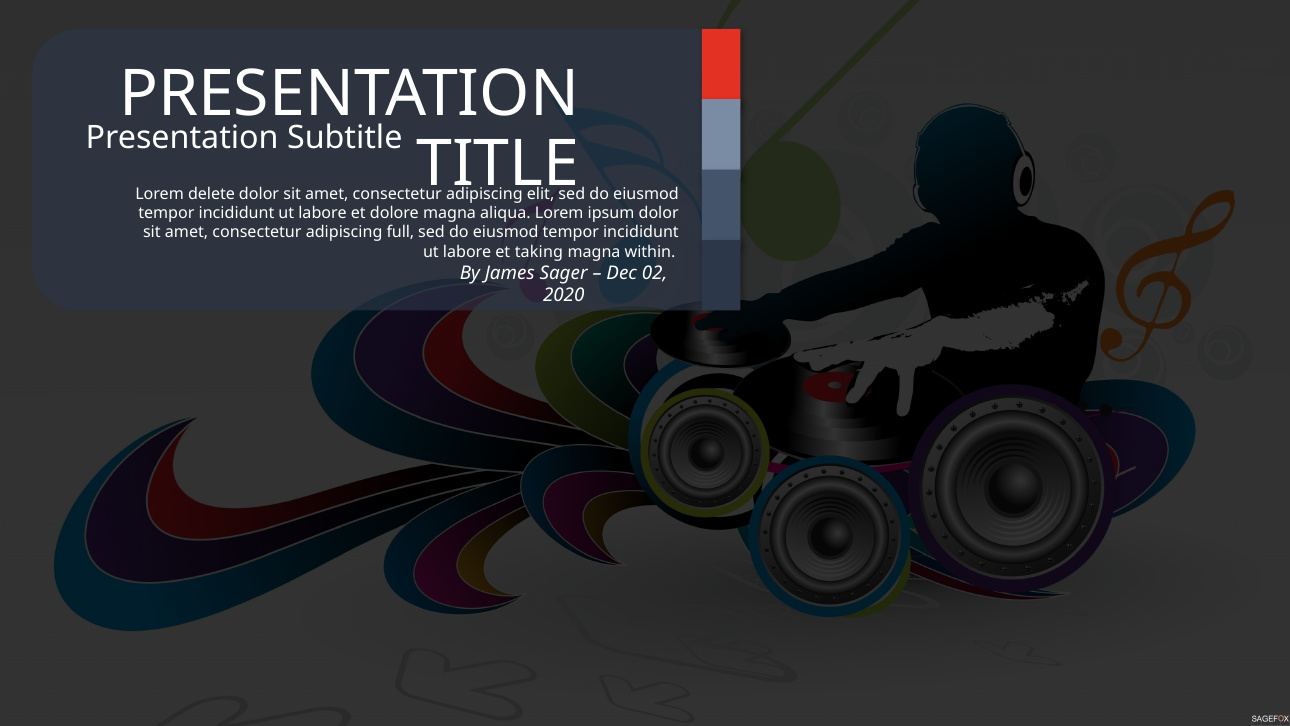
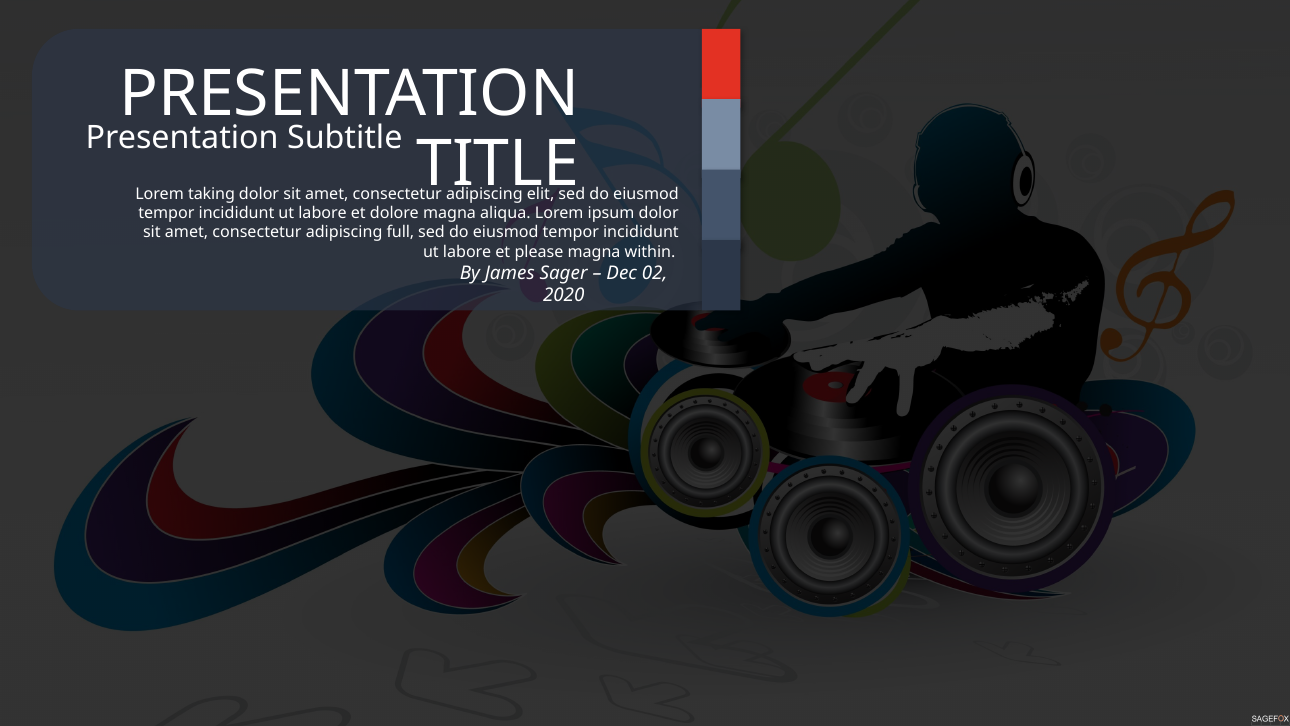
delete: delete -> taking
taking: taking -> please
